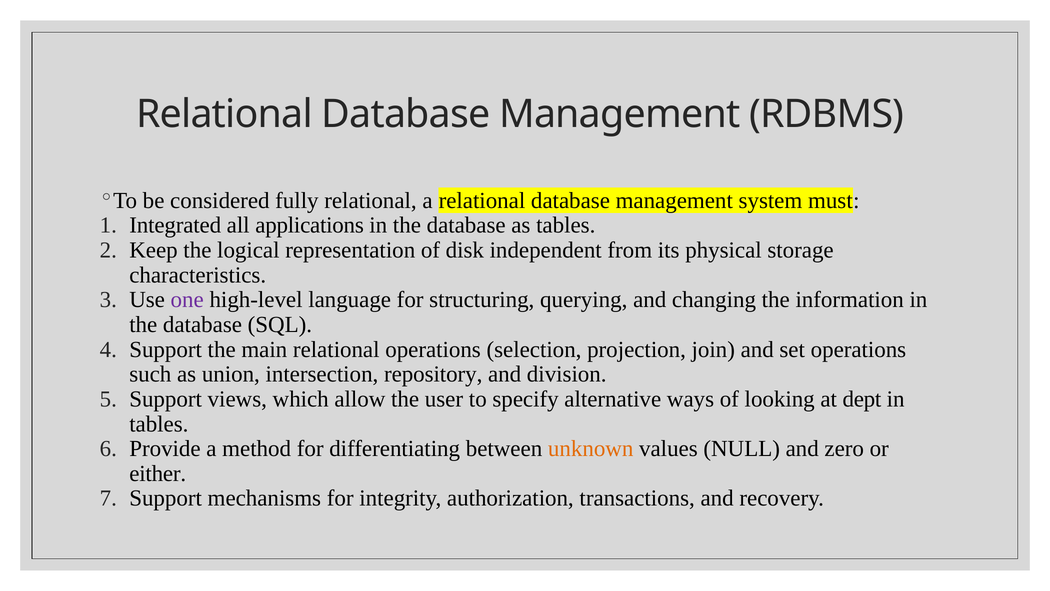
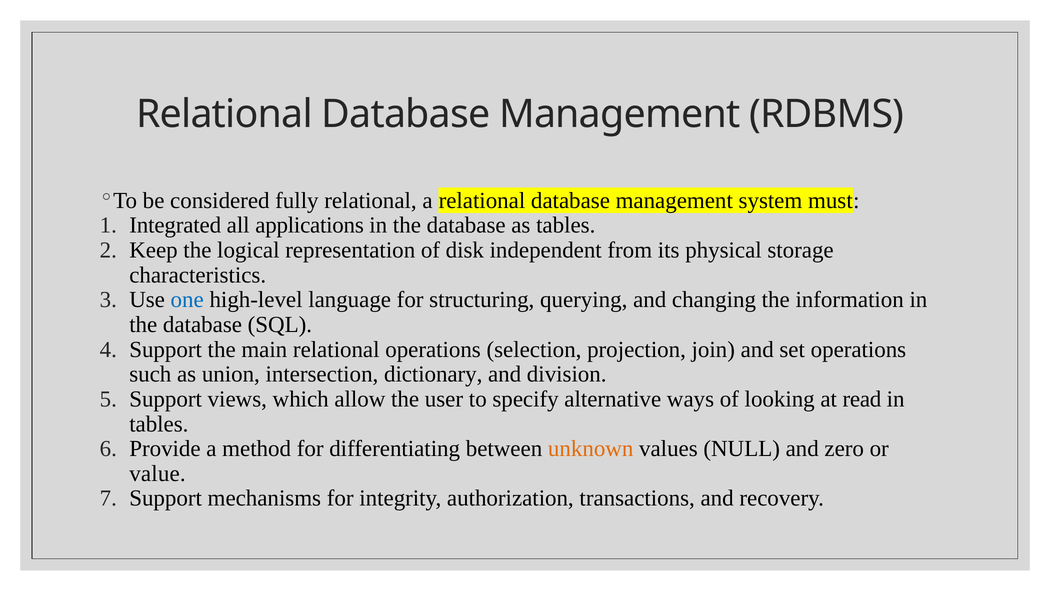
one colour: purple -> blue
repository: repository -> dictionary
dept: dept -> read
either: either -> value
